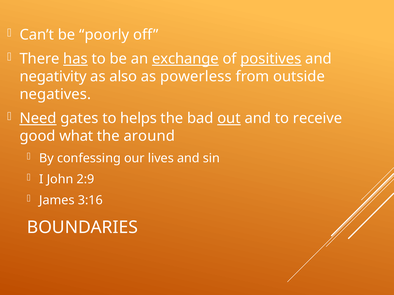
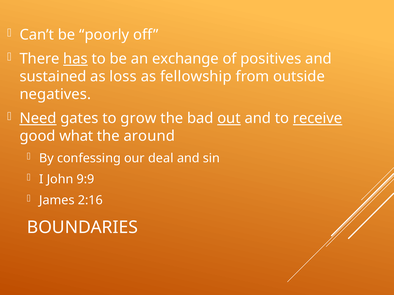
exchange underline: present -> none
positives underline: present -> none
negativity: negativity -> sustained
also: also -> loss
powerless: powerless -> fellowship
helps: helps -> grow
receive underline: none -> present
lives: lives -> deal
2:9: 2:9 -> 9:9
3:16: 3:16 -> 2:16
